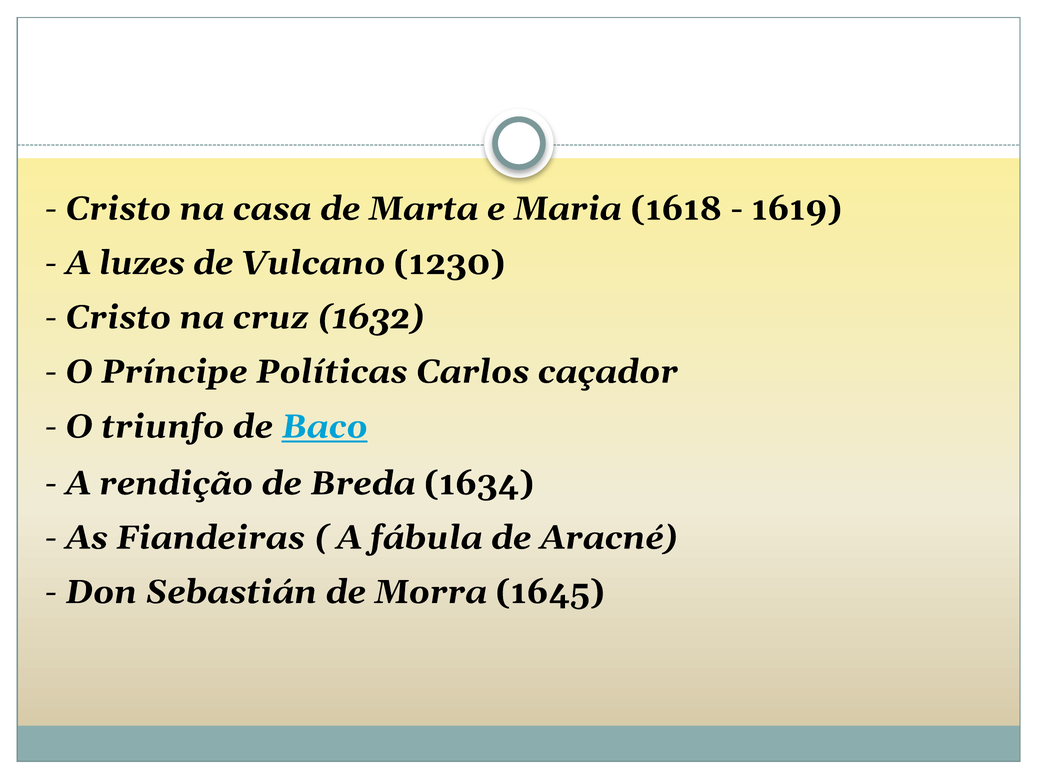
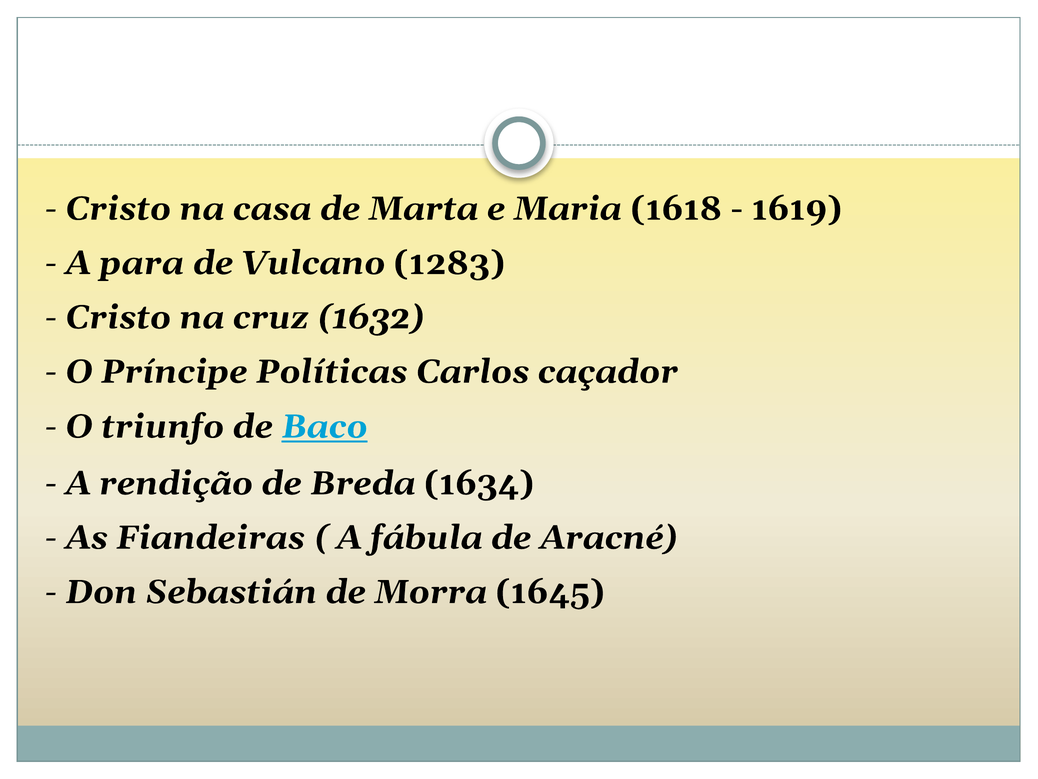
luzes: luzes -> para
1230: 1230 -> 1283
